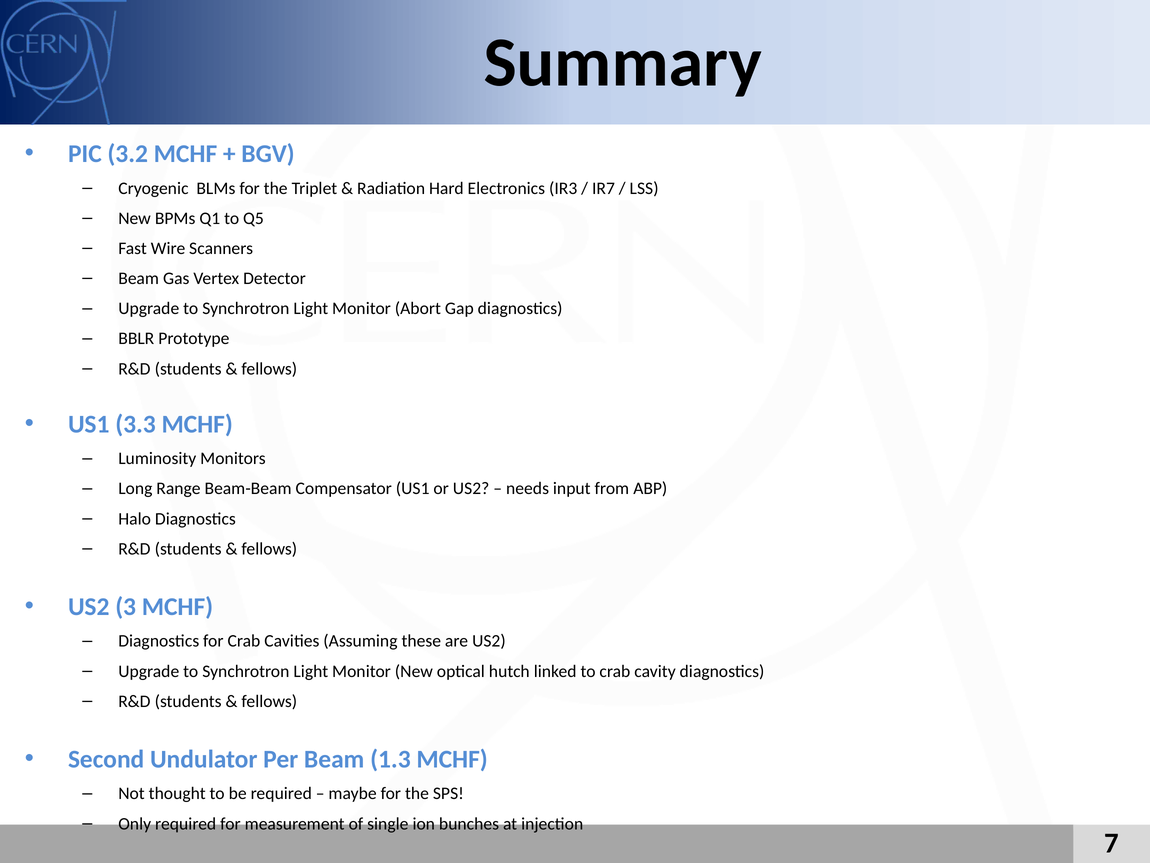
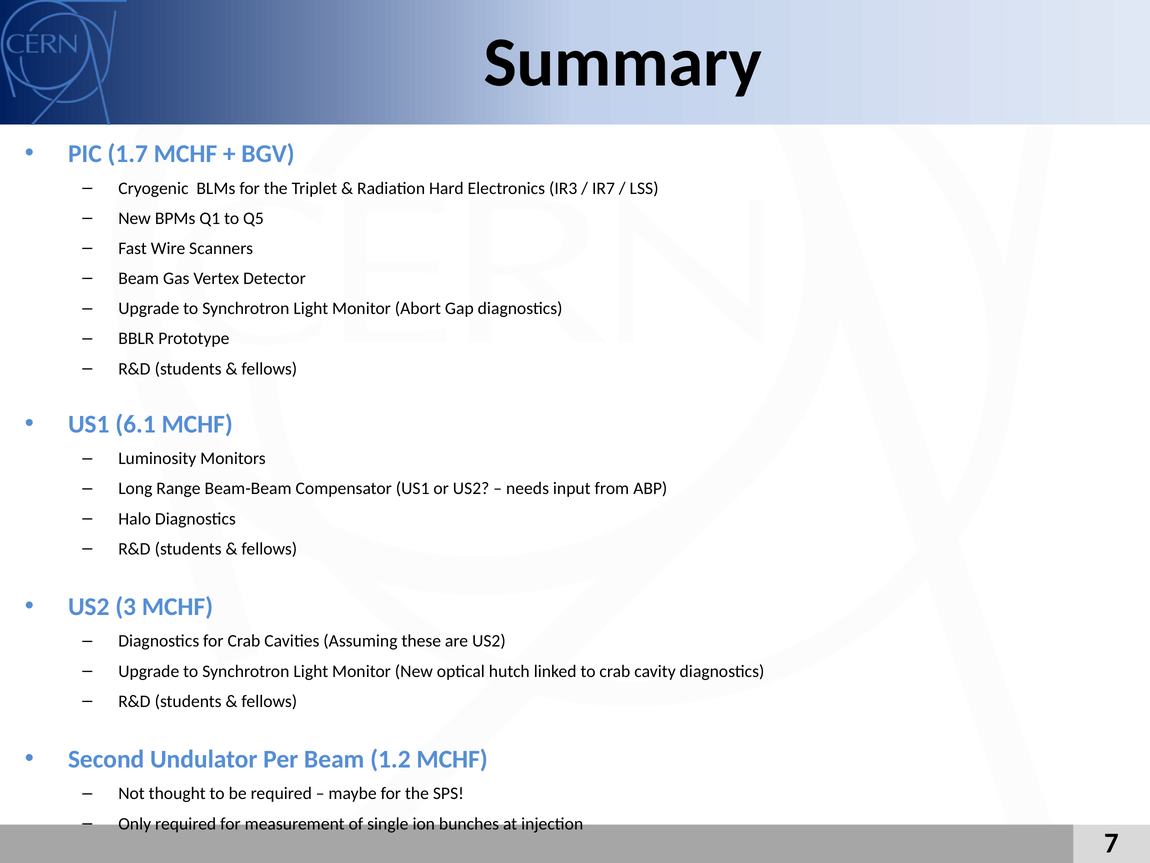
3.2: 3.2 -> 1.7
3.3: 3.3 -> 6.1
1.3: 1.3 -> 1.2
